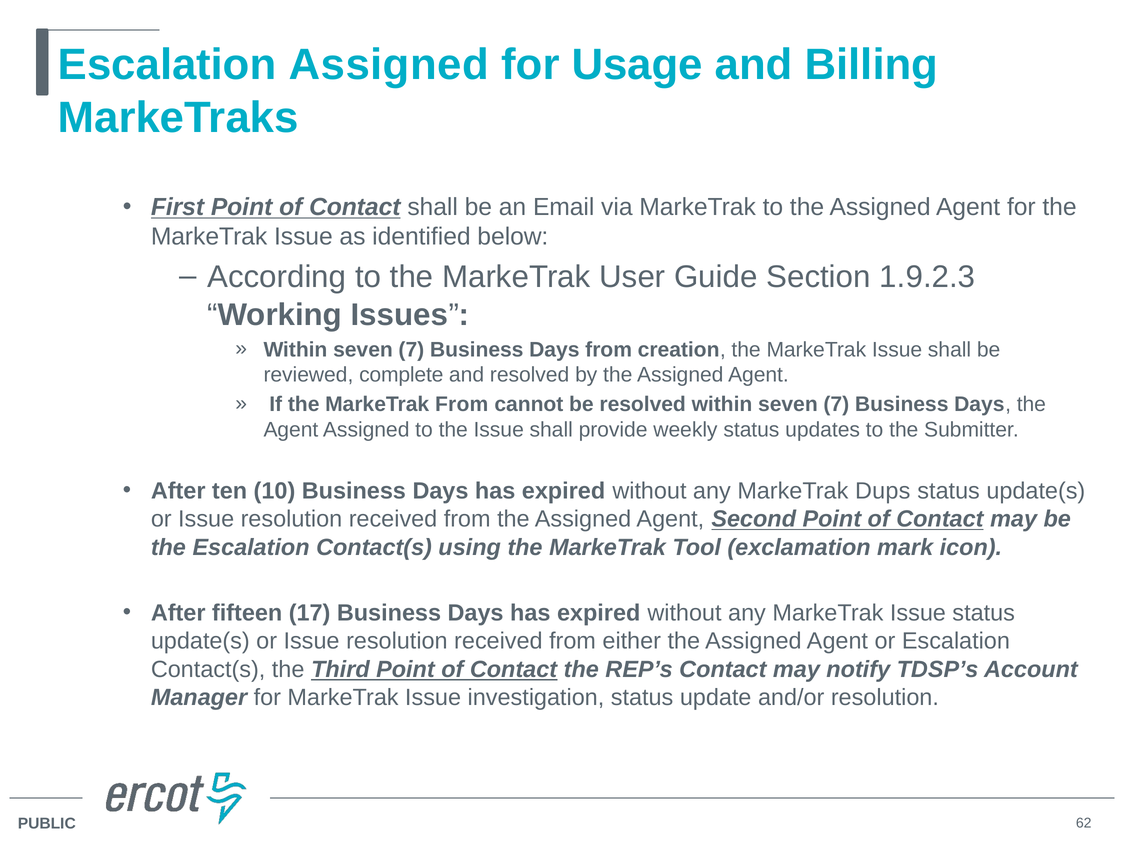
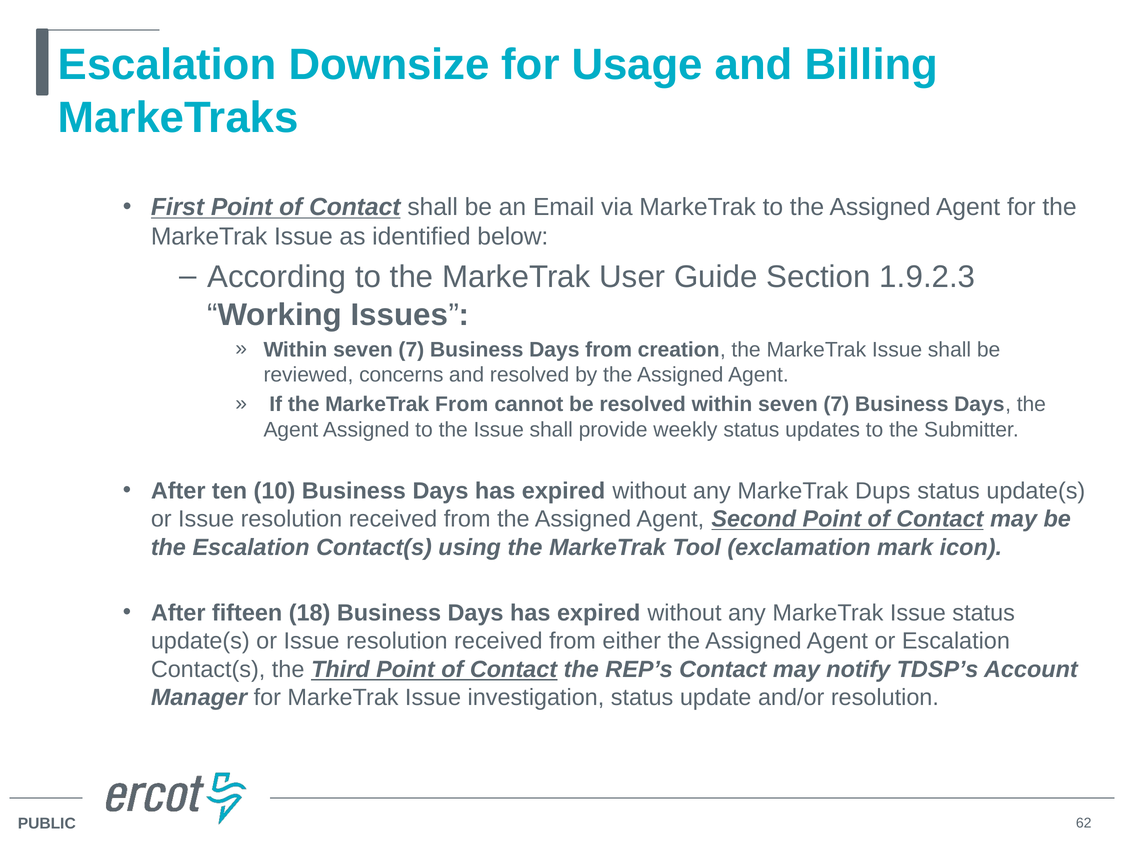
Escalation Assigned: Assigned -> Downsize
complete: complete -> concerns
17: 17 -> 18
